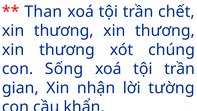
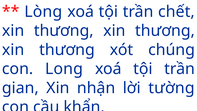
Than: Than -> Lòng
Sống: Sống -> Long
